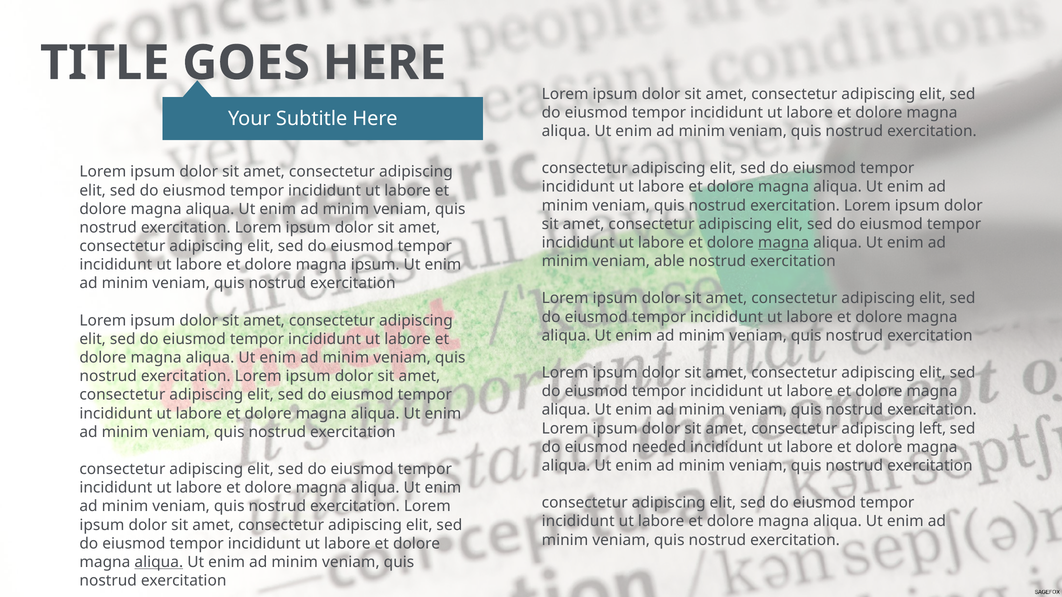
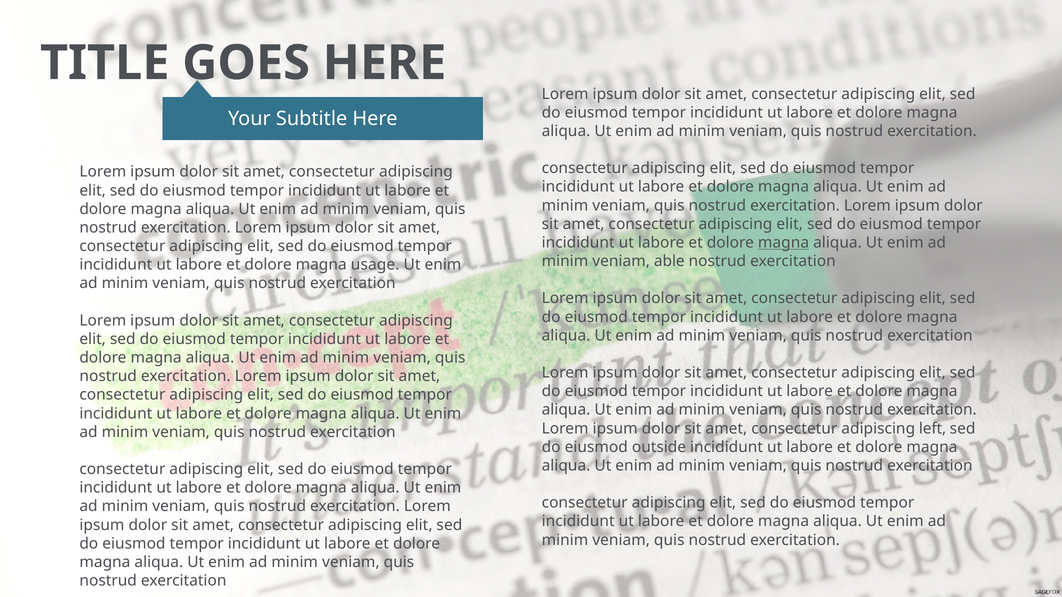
magna ipsum: ipsum -> usage
needed: needed -> outside
aliqua at (159, 562) underline: present -> none
